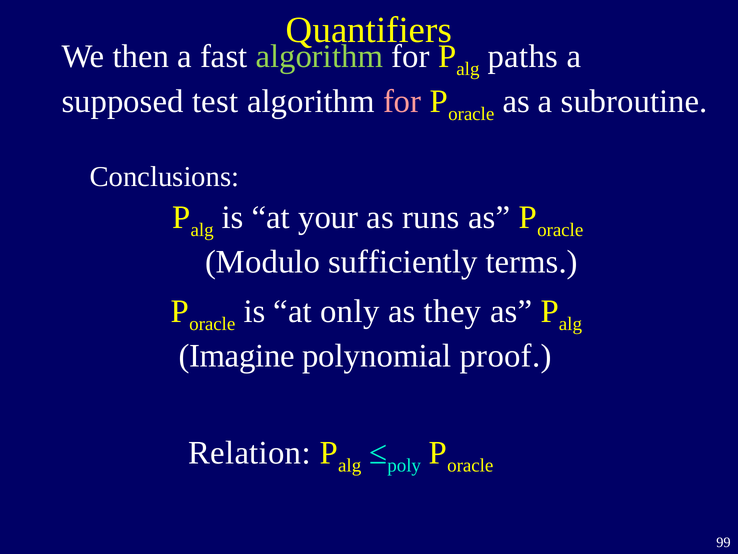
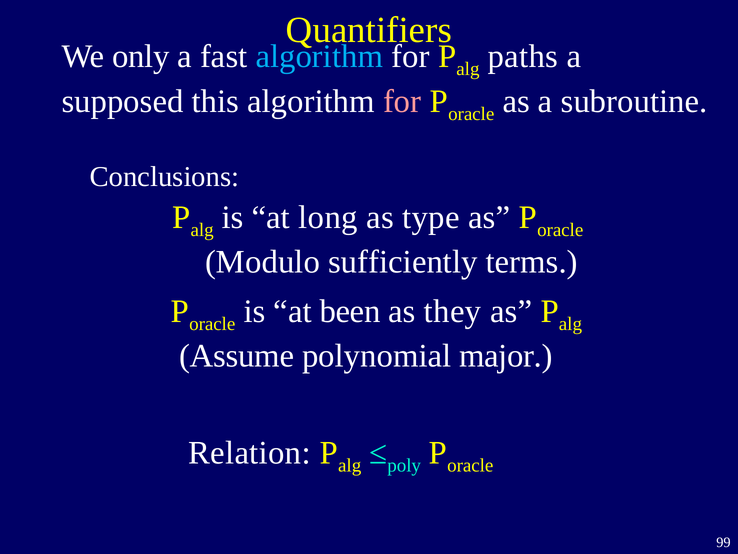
then: then -> only
algorithm at (319, 56) colour: light green -> light blue
test: test -> this
your: your -> long
runs: runs -> type
only: only -> been
Imagine: Imagine -> Assume
proof: proof -> major
